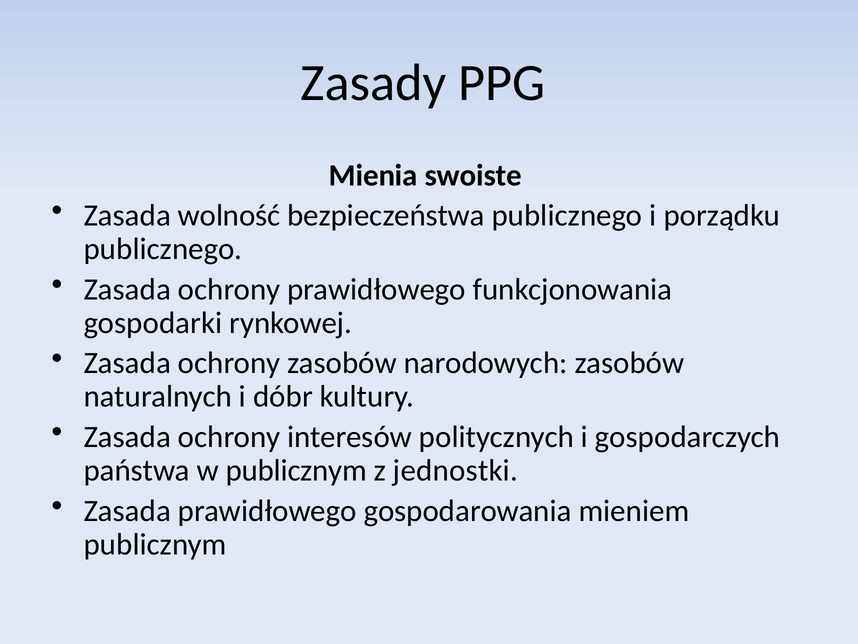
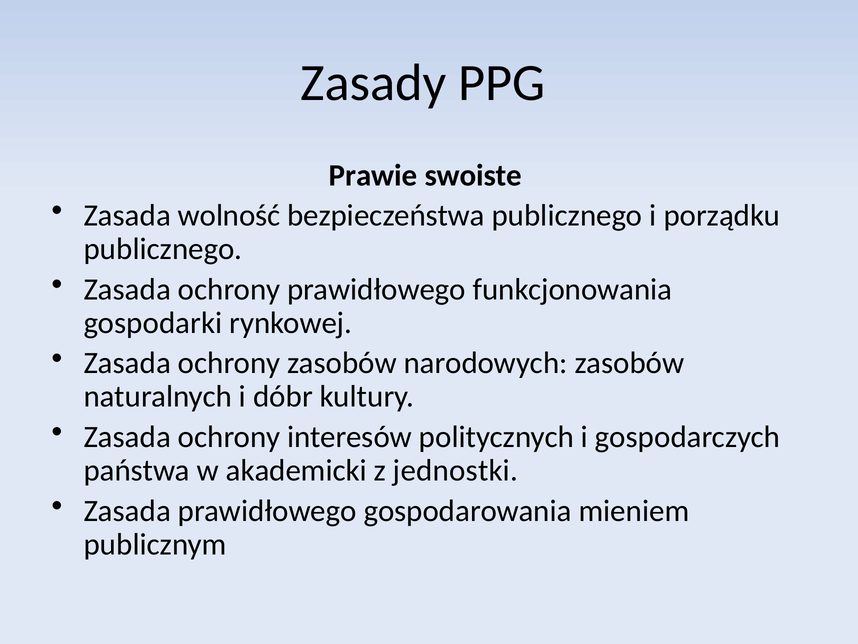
Mienia: Mienia -> Prawie
w publicznym: publicznym -> akademicki
